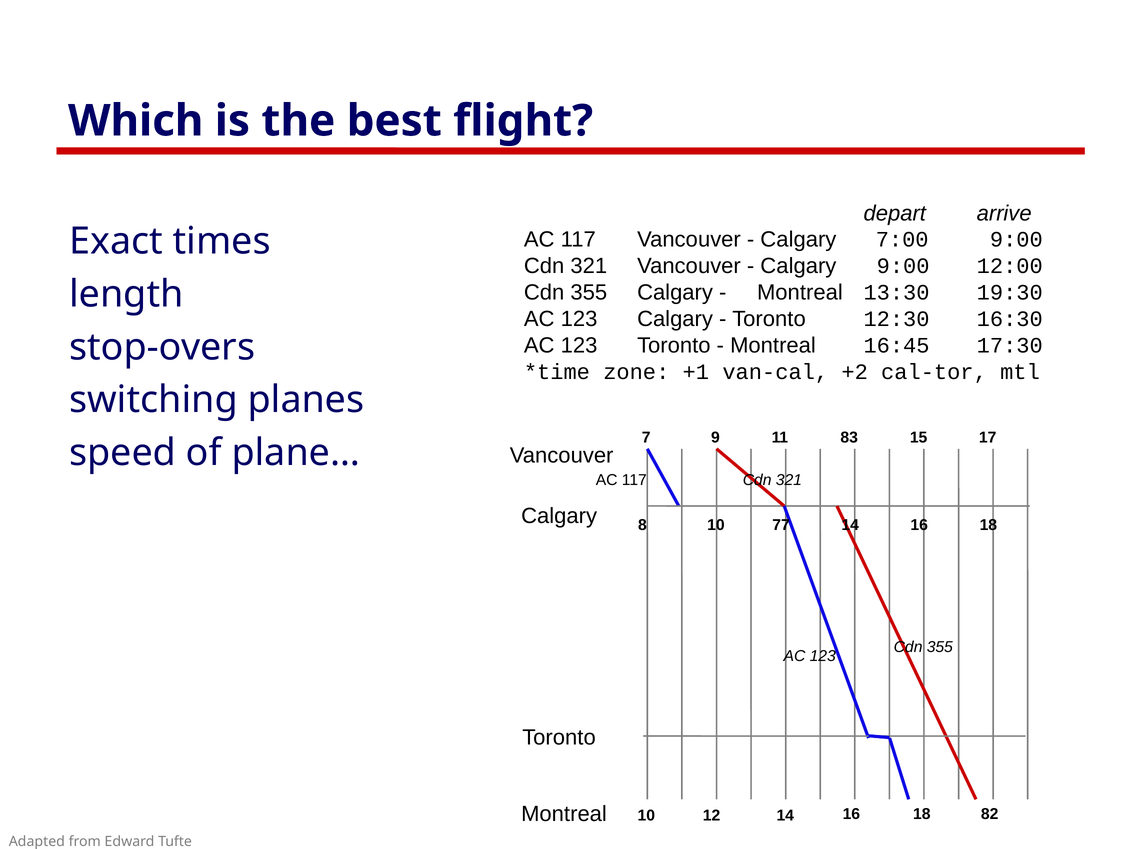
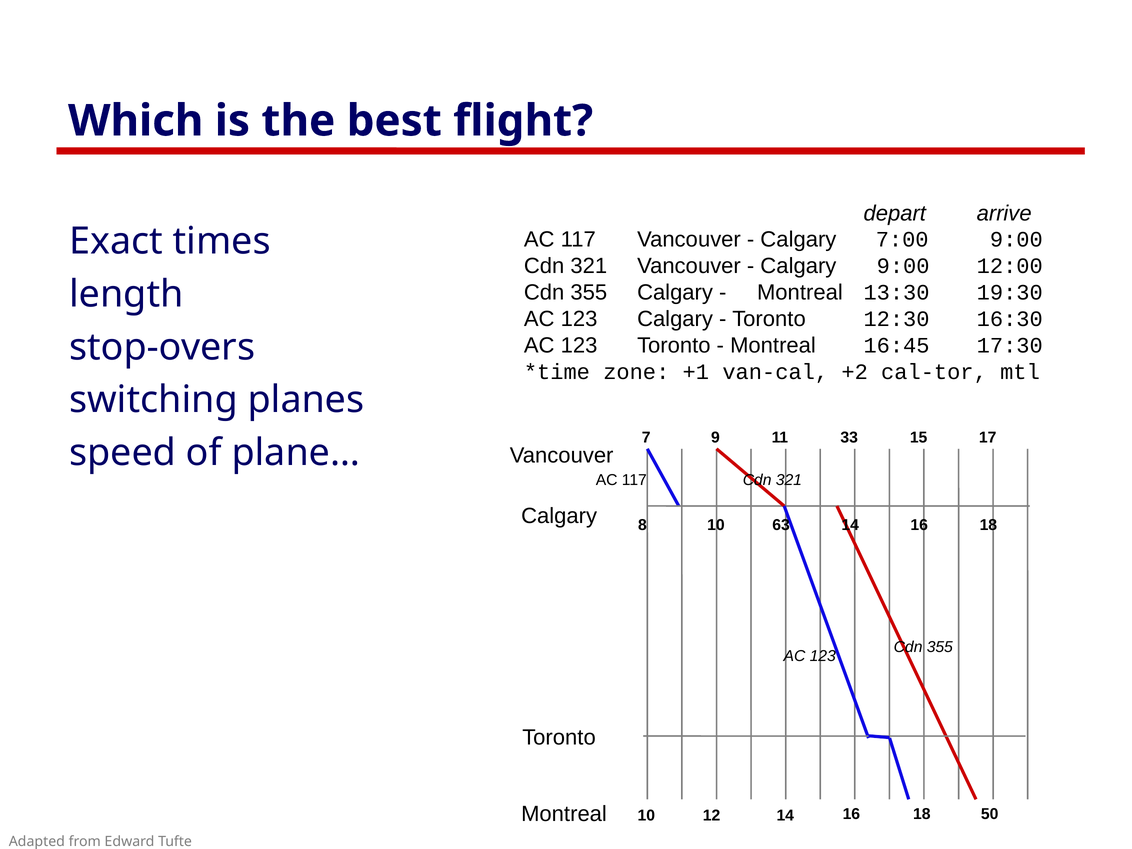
83: 83 -> 33
77: 77 -> 63
82: 82 -> 50
